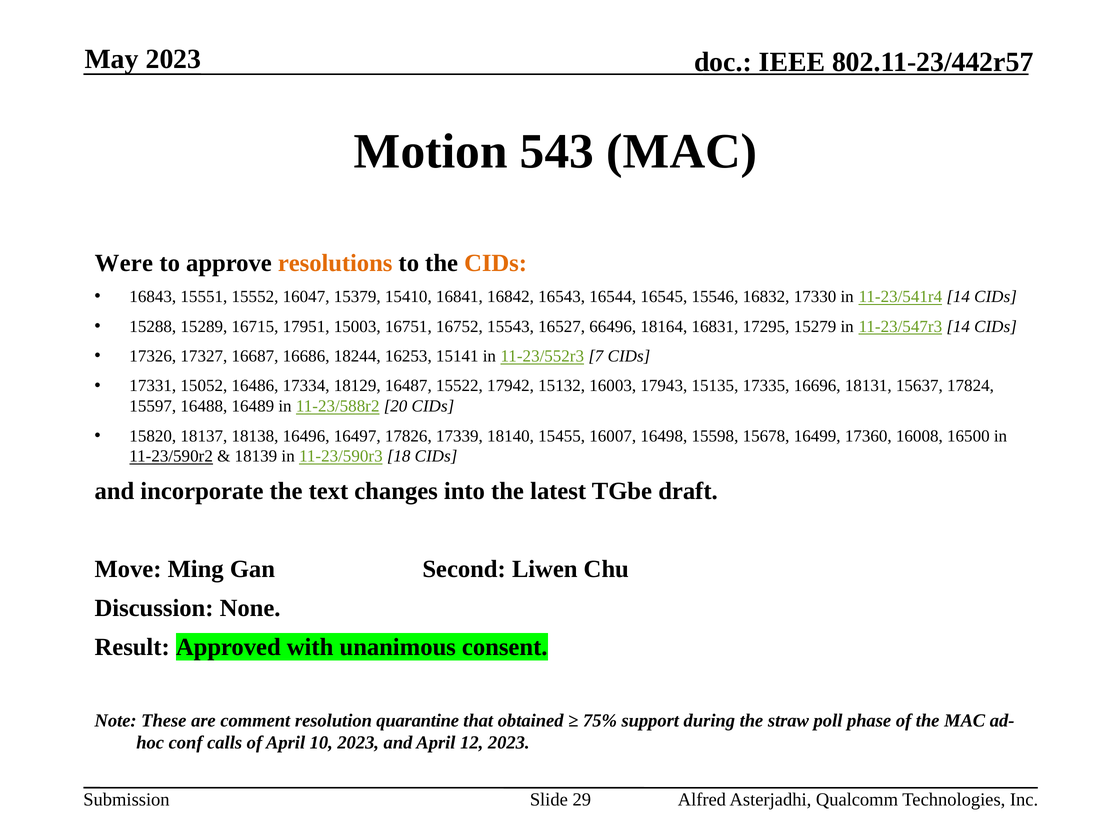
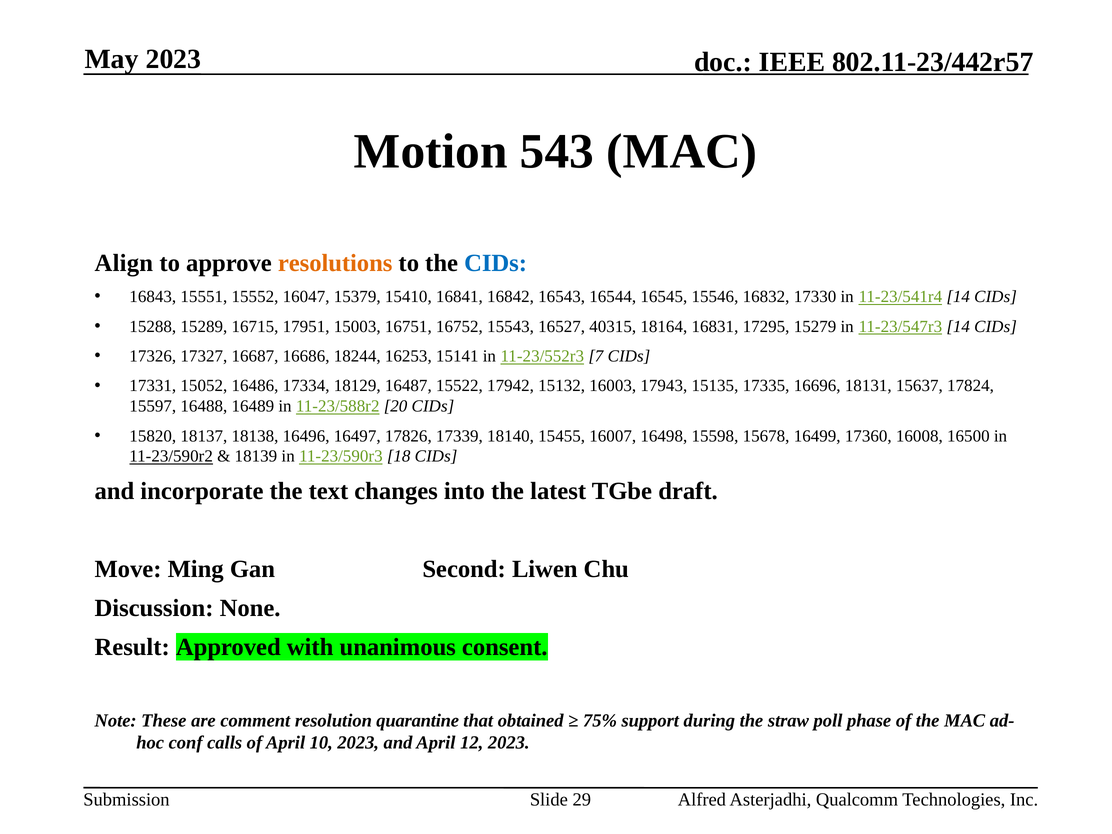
Were: Were -> Align
CIDs at (496, 263) colour: orange -> blue
66496: 66496 -> 40315
